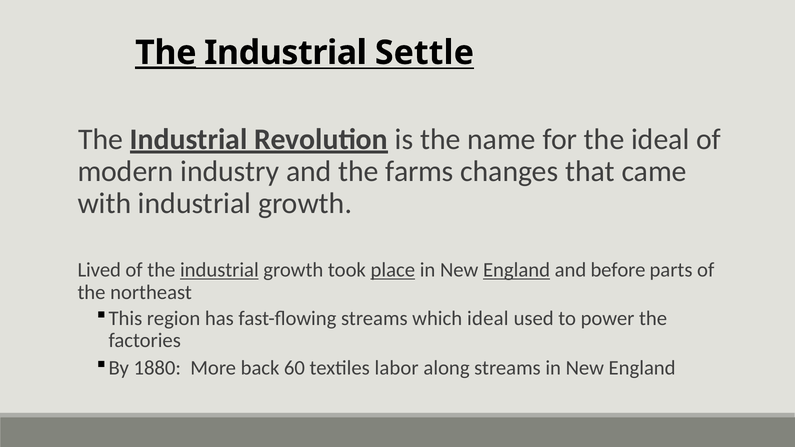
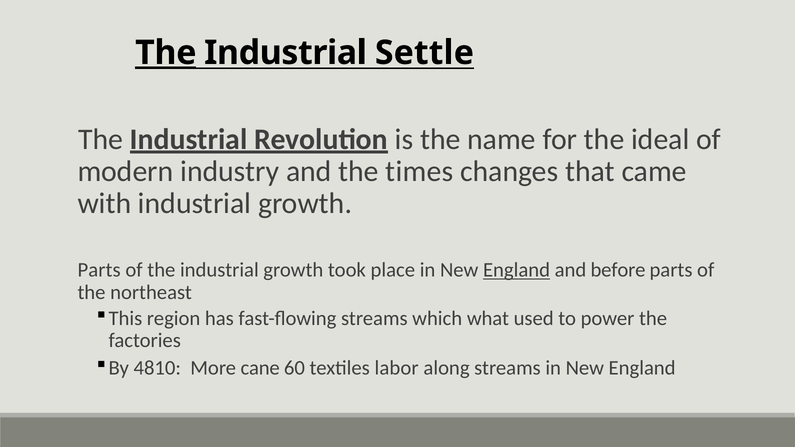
farms: farms -> times
Lived at (99, 270): Lived -> Parts
industrial at (219, 270) underline: present -> none
place underline: present -> none
which ideal: ideal -> what
1880: 1880 -> 4810
back: back -> cane
